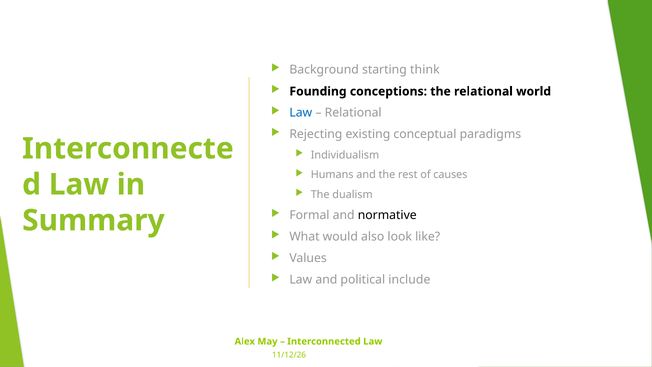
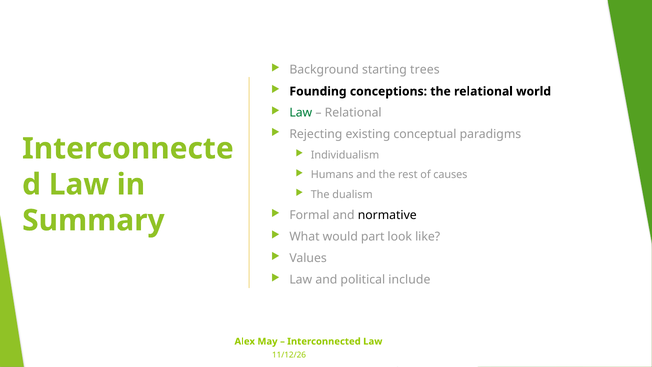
think: think -> trees
Law at (301, 113) colour: blue -> green
also: also -> part
